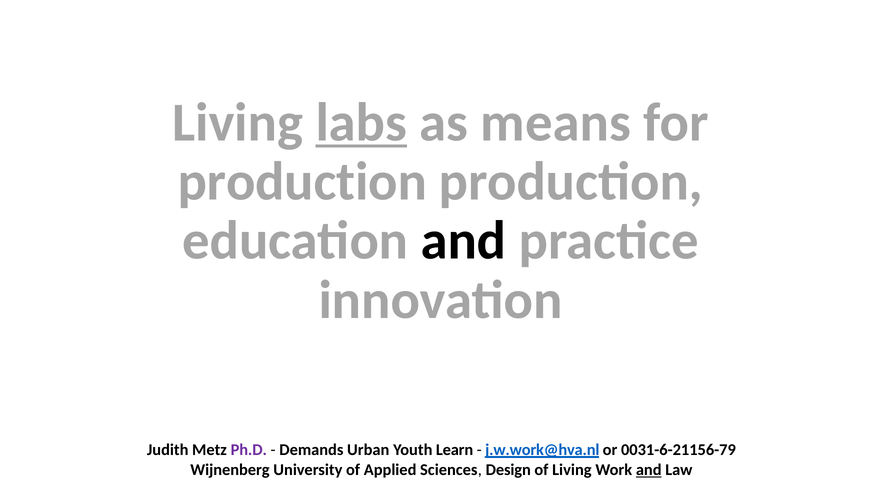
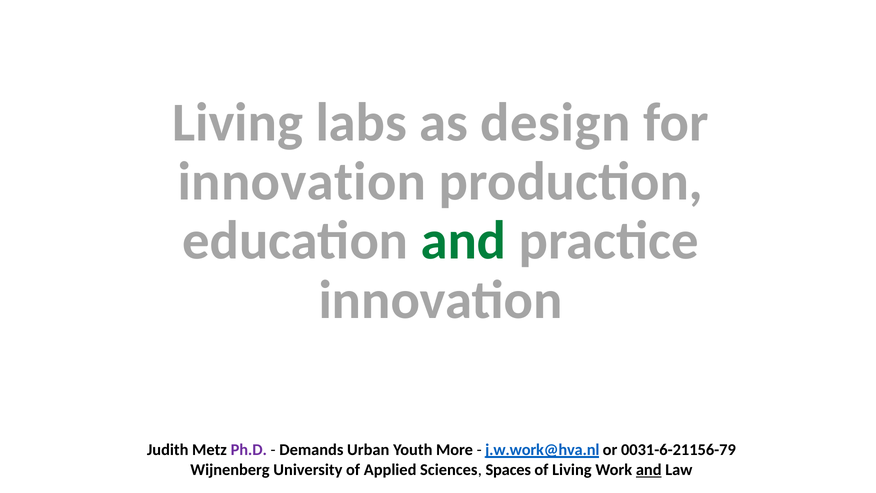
labs underline: present -> none
means: means -> design
production at (302, 182): production -> innovation
and at (463, 241) colour: black -> green
Learn: Learn -> More
Design: Design -> Spaces
